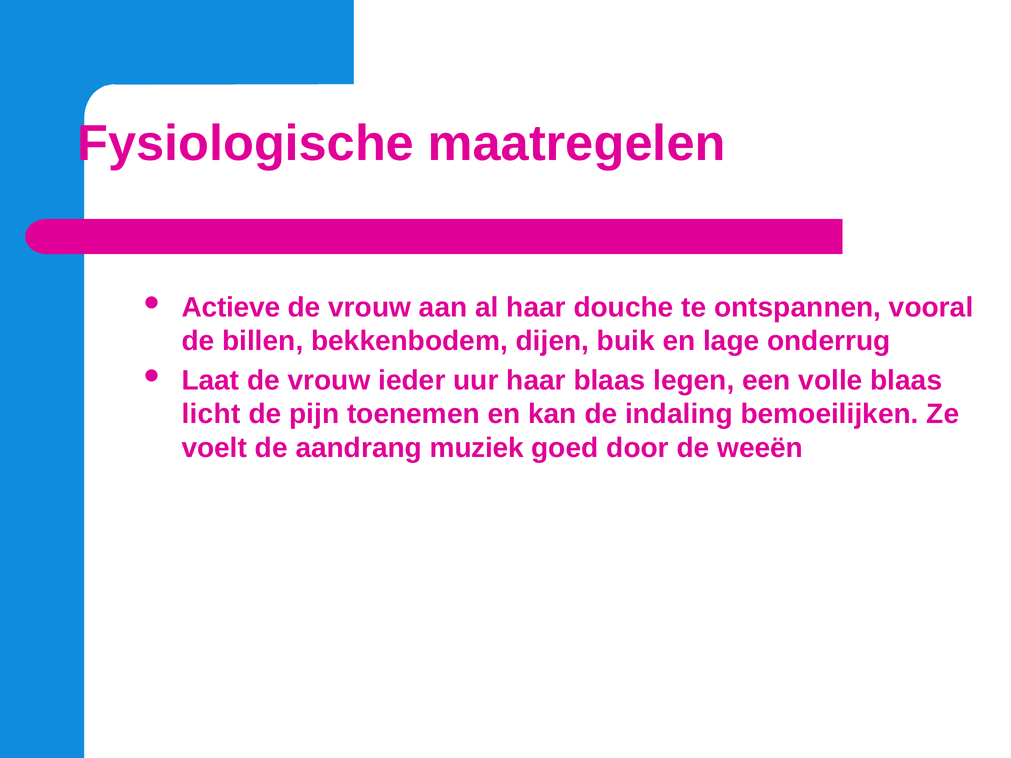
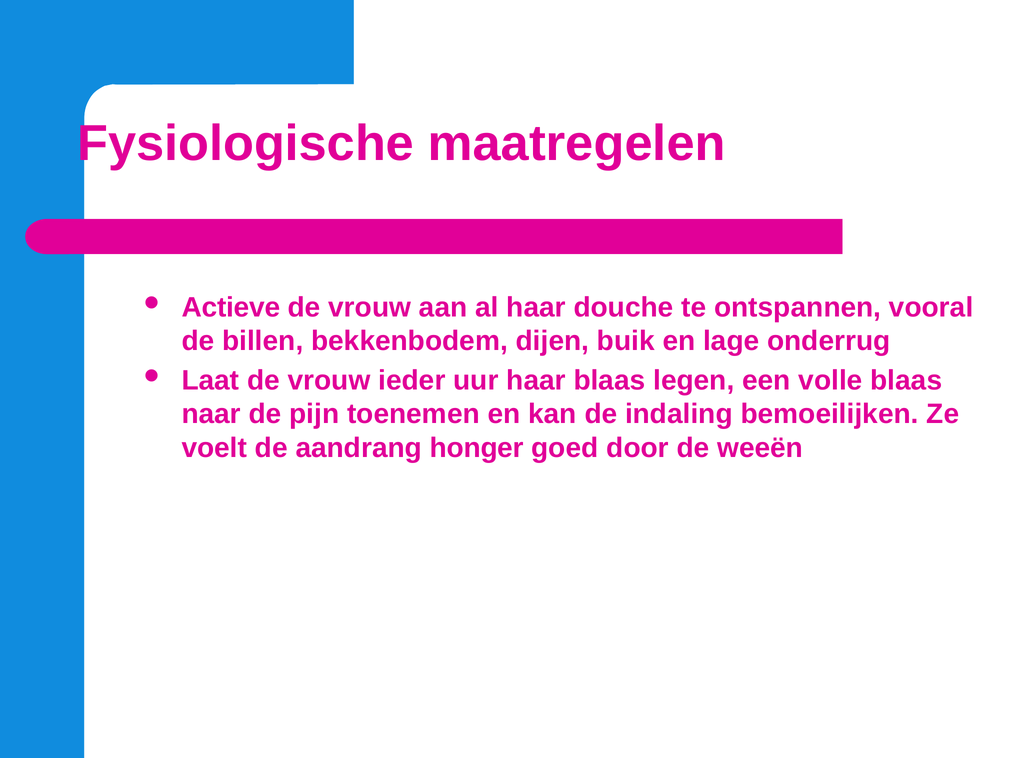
licht: licht -> naar
muziek: muziek -> honger
